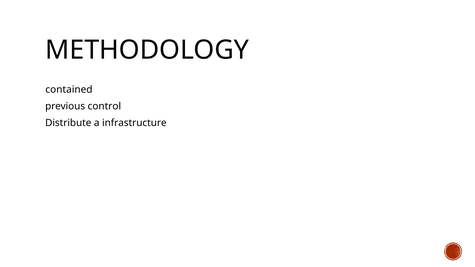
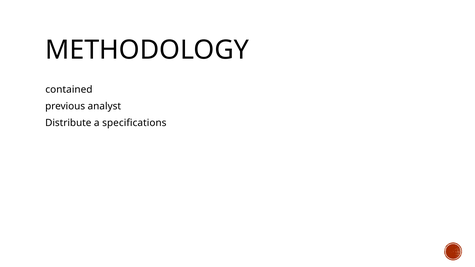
control: control -> analyst
infrastructure: infrastructure -> specifications
